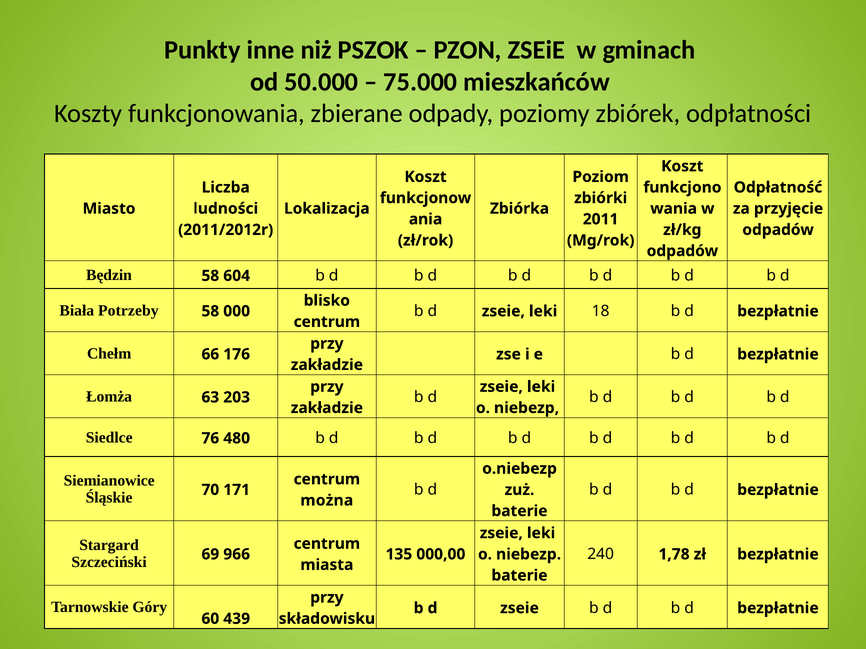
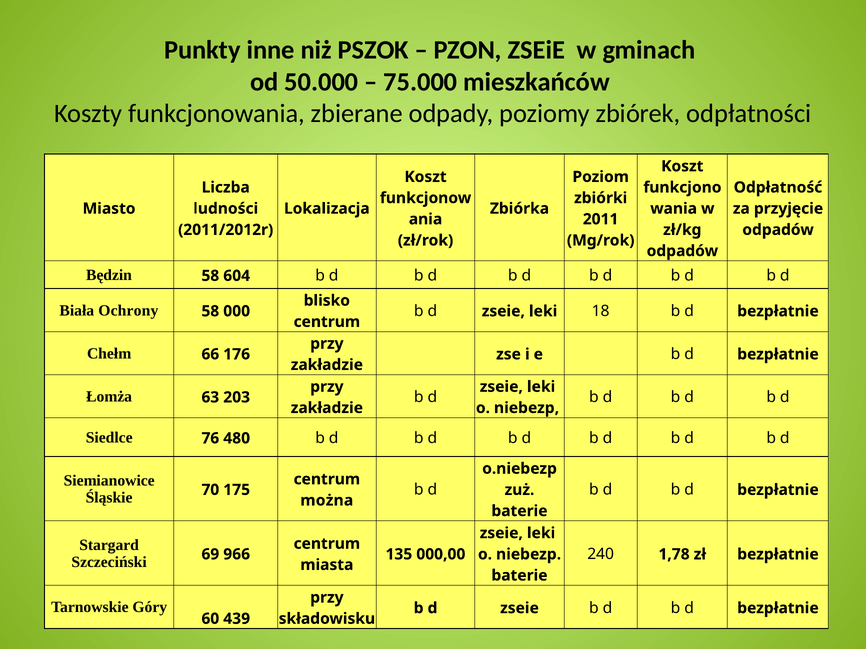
Potrzeby: Potrzeby -> Ochrony
171: 171 -> 175
